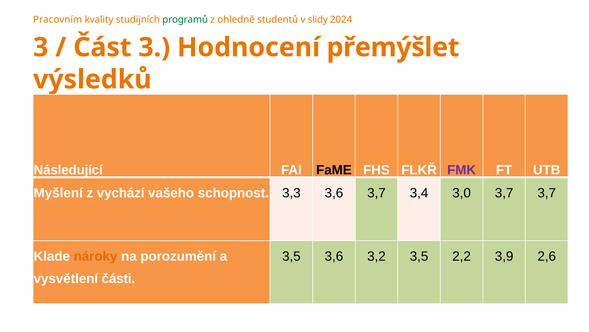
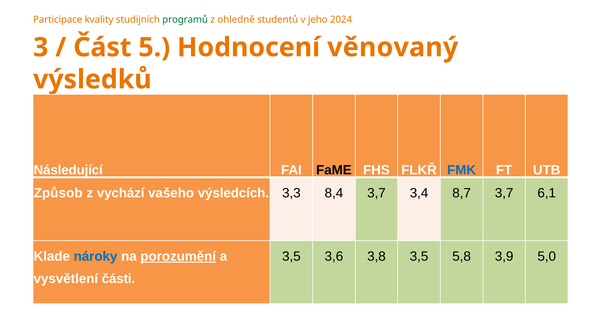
Pracovním: Pracovním -> Participace
slidy: slidy -> jeho
Část 3: 3 -> 5
přemýšlet: přemýšlet -> věnovaný
FMK colour: purple -> blue
Myšlení: Myšlení -> Způsob
schopnost: schopnost -> výsledcích
3,3 3,6: 3,6 -> 8,4
3,0: 3,0 -> 8,7
3,7 3,7: 3,7 -> 6,1
nároky colour: orange -> blue
porozumění underline: none -> present
3,2: 3,2 -> 3,8
2,2: 2,2 -> 5,8
2,6: 2,6 -> 5,0
